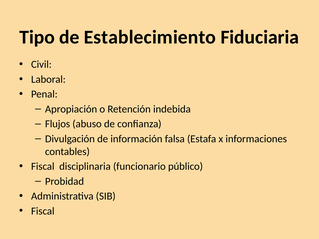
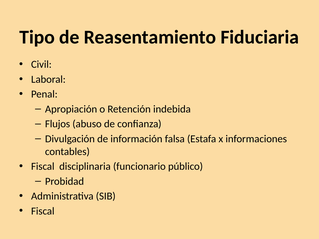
Establecimiento: Establecimiento -> Reasentamiento
